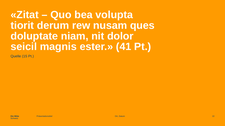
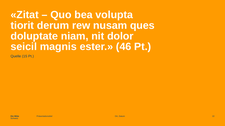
41: 41 -> 46
